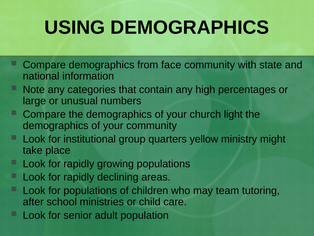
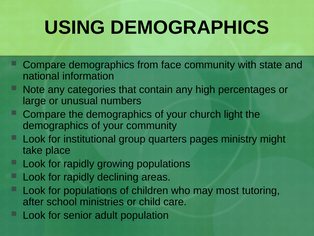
yellow: yellow -> pages
team: team -> most
